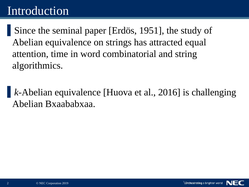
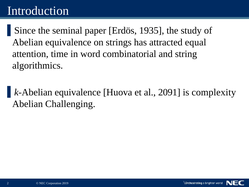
1951: 1951 -> 1935
2016: 2016 -> 2091
challenging: challenging -> complexity
Bxaababxaa: Bxaababxaa -> Challenging
